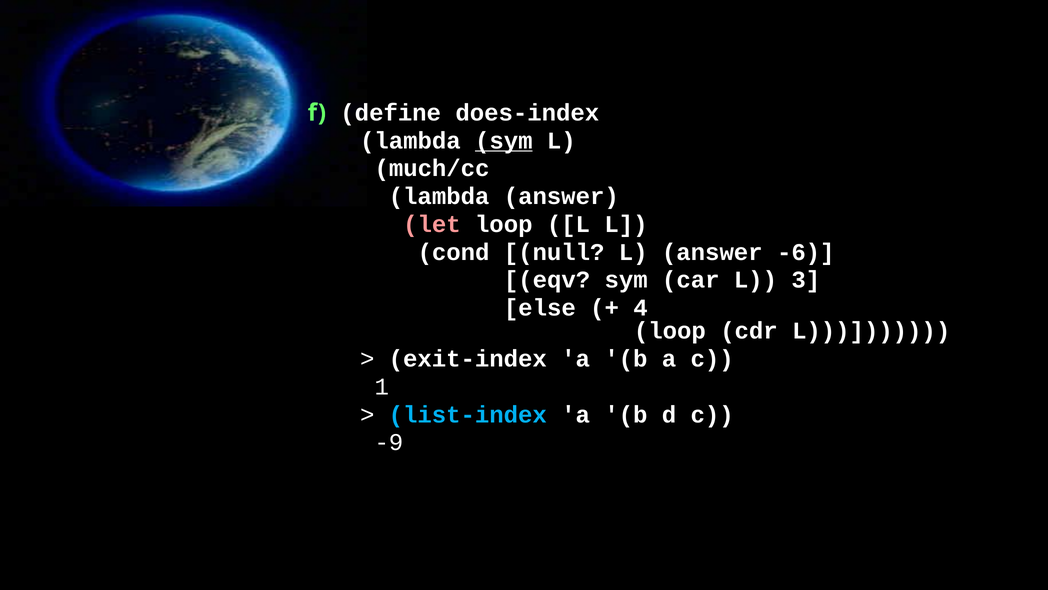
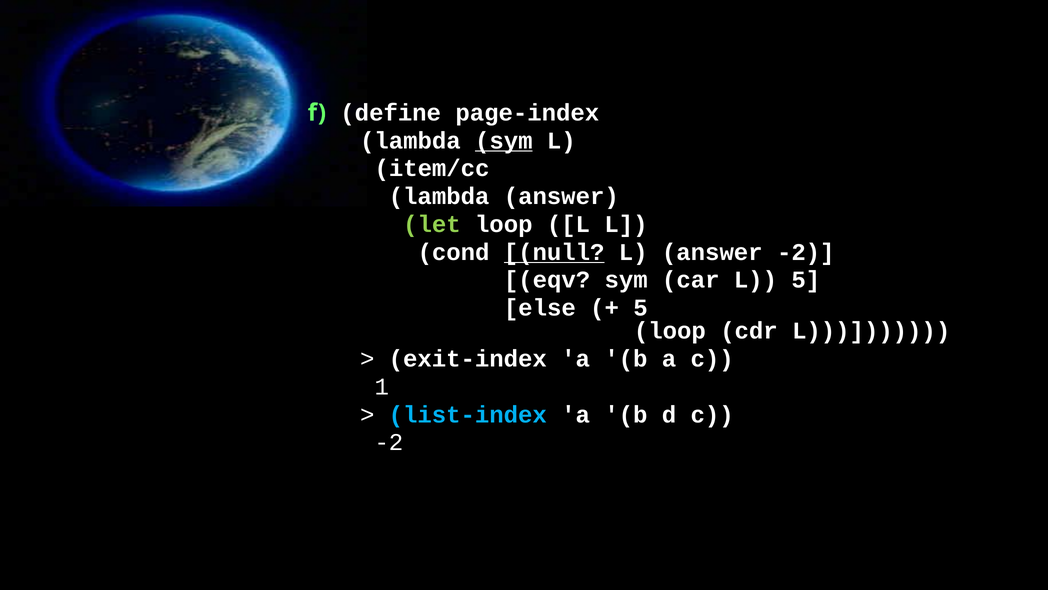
does-index: does-index -> page-index
much/cc: much/cc -> item/cc
let colour: pink -> light green
null underline: none -> present
answer -6: -6 -> -2
L 3: 3 -> 5
4 at (641, 308): 4 -> 5
-9 at (389, 442): -9 -> -2
